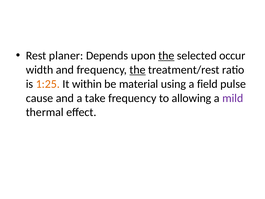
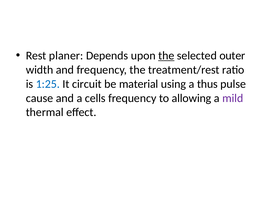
occur: occur -> outer
the at (138, 70) underline: present -> none
1:25 colour: orange -> blue
within: within -> circuit
field: field -> thus
take: take -> cells
